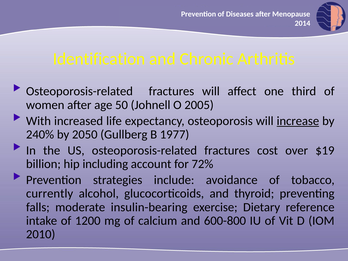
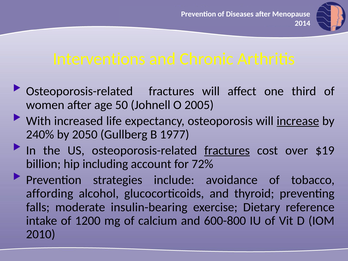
Identification: Identification -> Interventions
fractures at (227, 150) underline: none -> present
currently: currently -> affording
